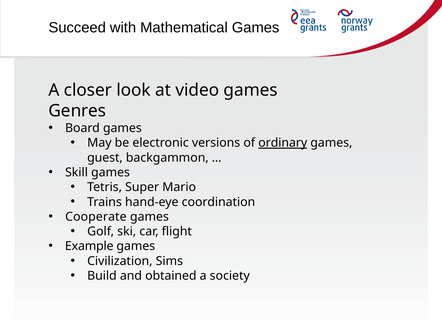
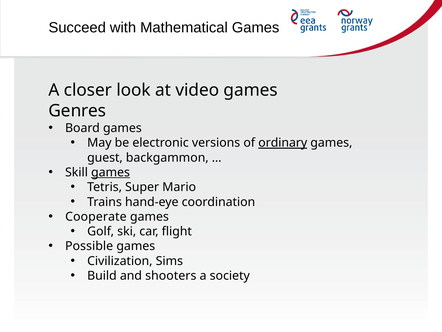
games at (111, 172) underline: none -> present
Example: Example -> Possible
obtained: obtained -> shooters
